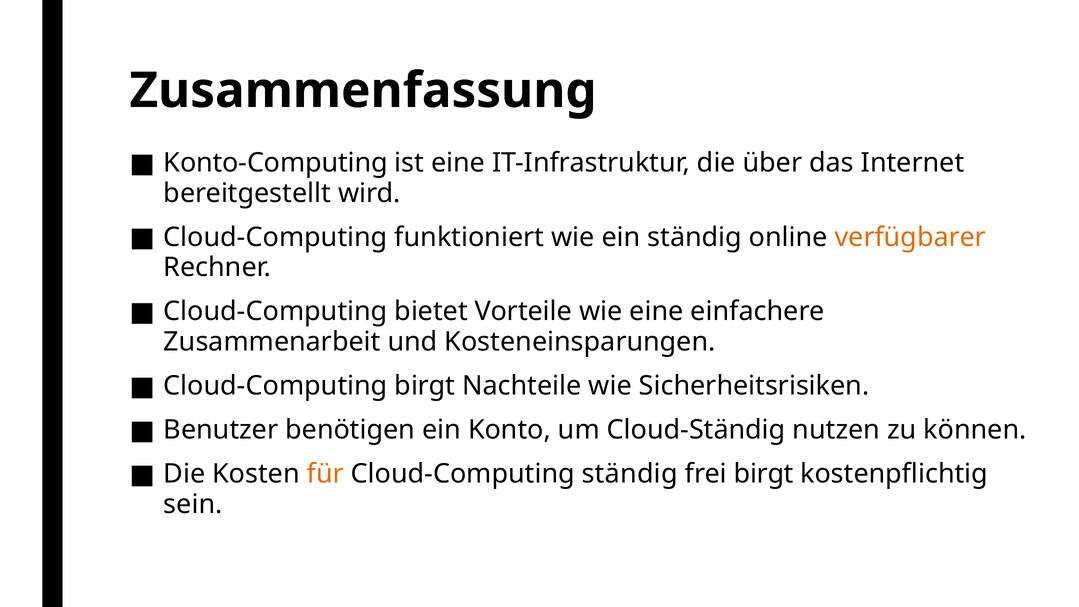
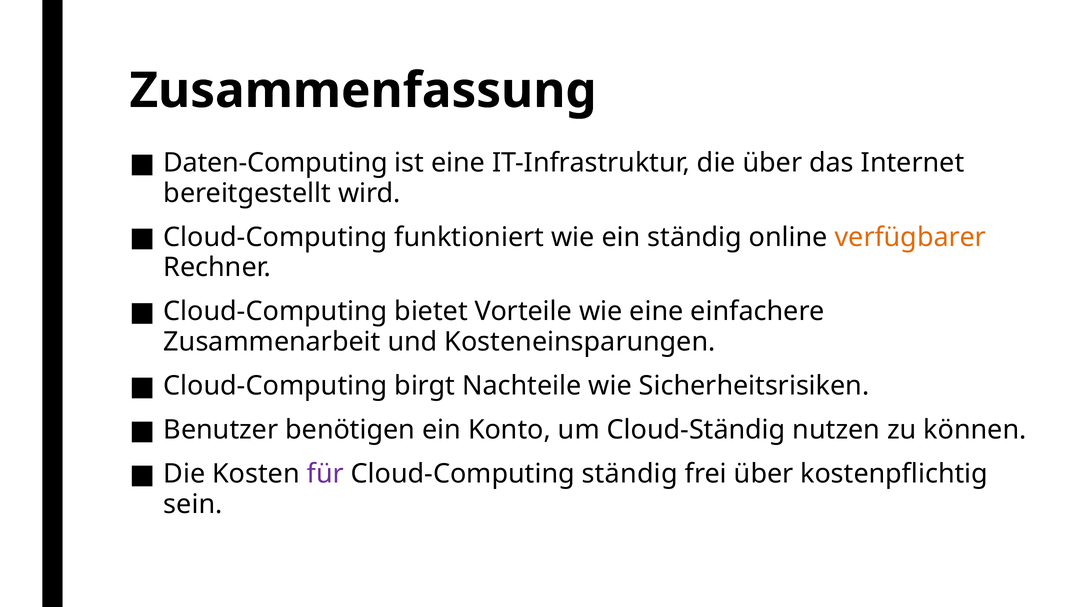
Konto-Computing: Konto-Computing -> Daten-Computing
für colour: orange -> purple
frei birgt: birgt -> über
